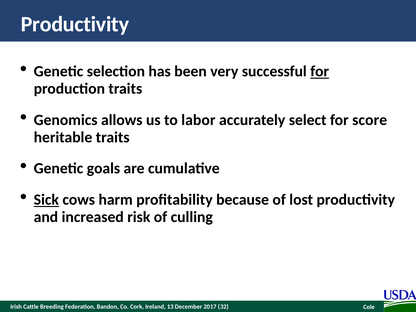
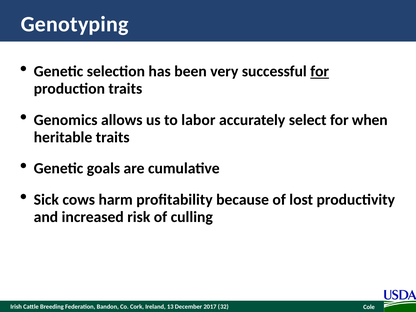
Productivity at (75, 24): Productivity -> Genotyping
score: score -> when
Sick underline: present -> none
